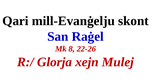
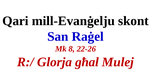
xejn: xejn -> għal
